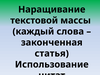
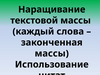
статья at (52, 53): статья -> массы
